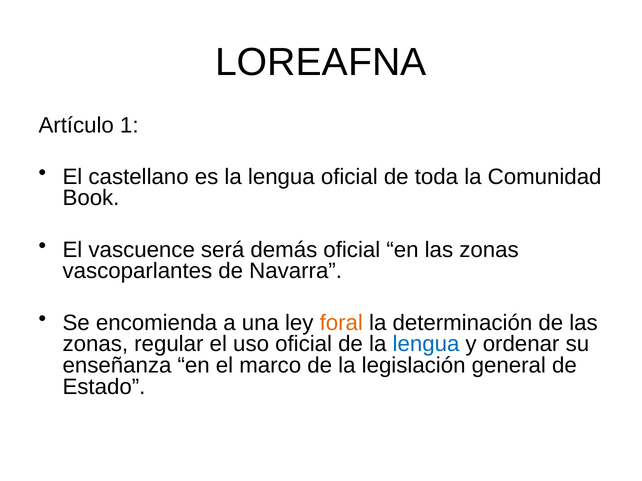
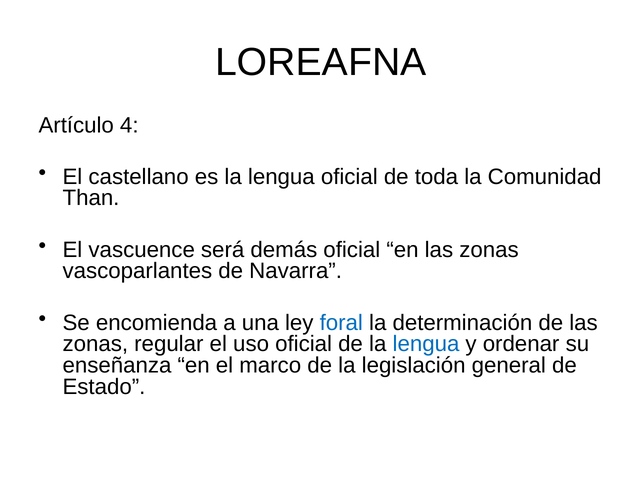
1: 1 -> 4
Book: Book -> Than
foral colour: orange -> blue
